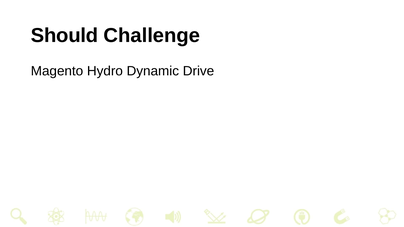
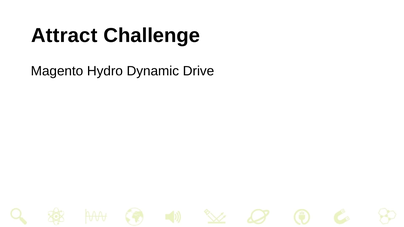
Should: Should -> Attract
